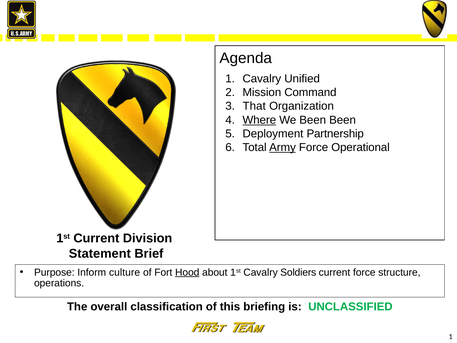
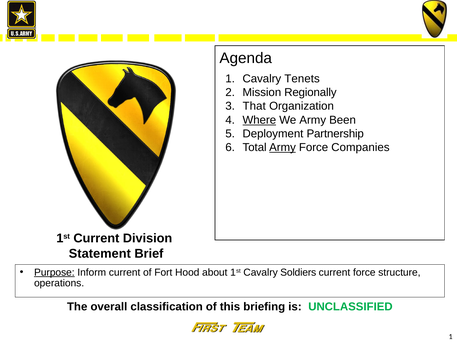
Unified: Unified -> Tenets
Command: Command -> Regionally
We Been: Been -> Army
Operational: Operational -> Companies
Purpose underline: none -> present
Inform culture: culture -> current
Hood underline: present -> none
